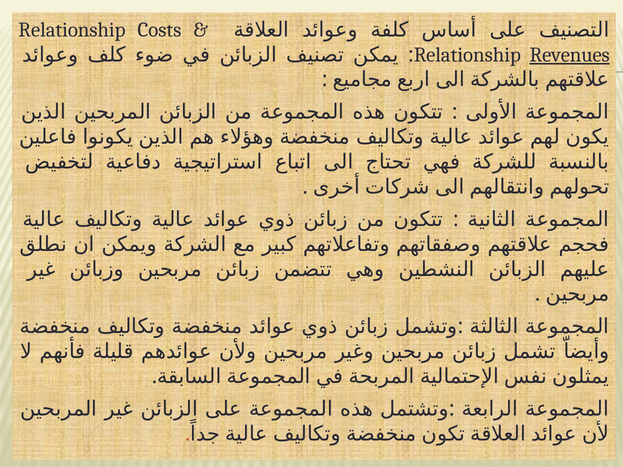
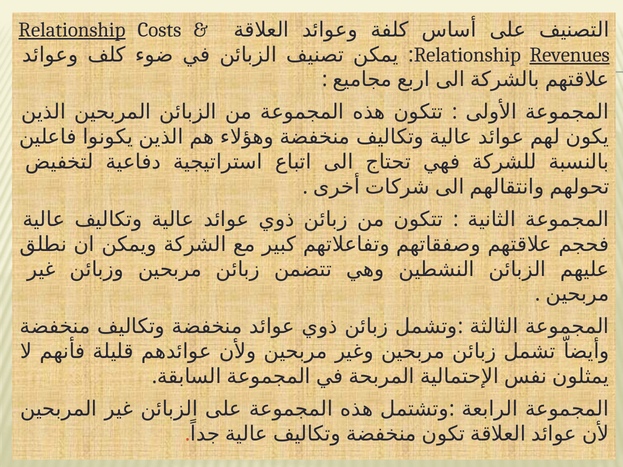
Relationship at (72, 30) underline: none -> present
